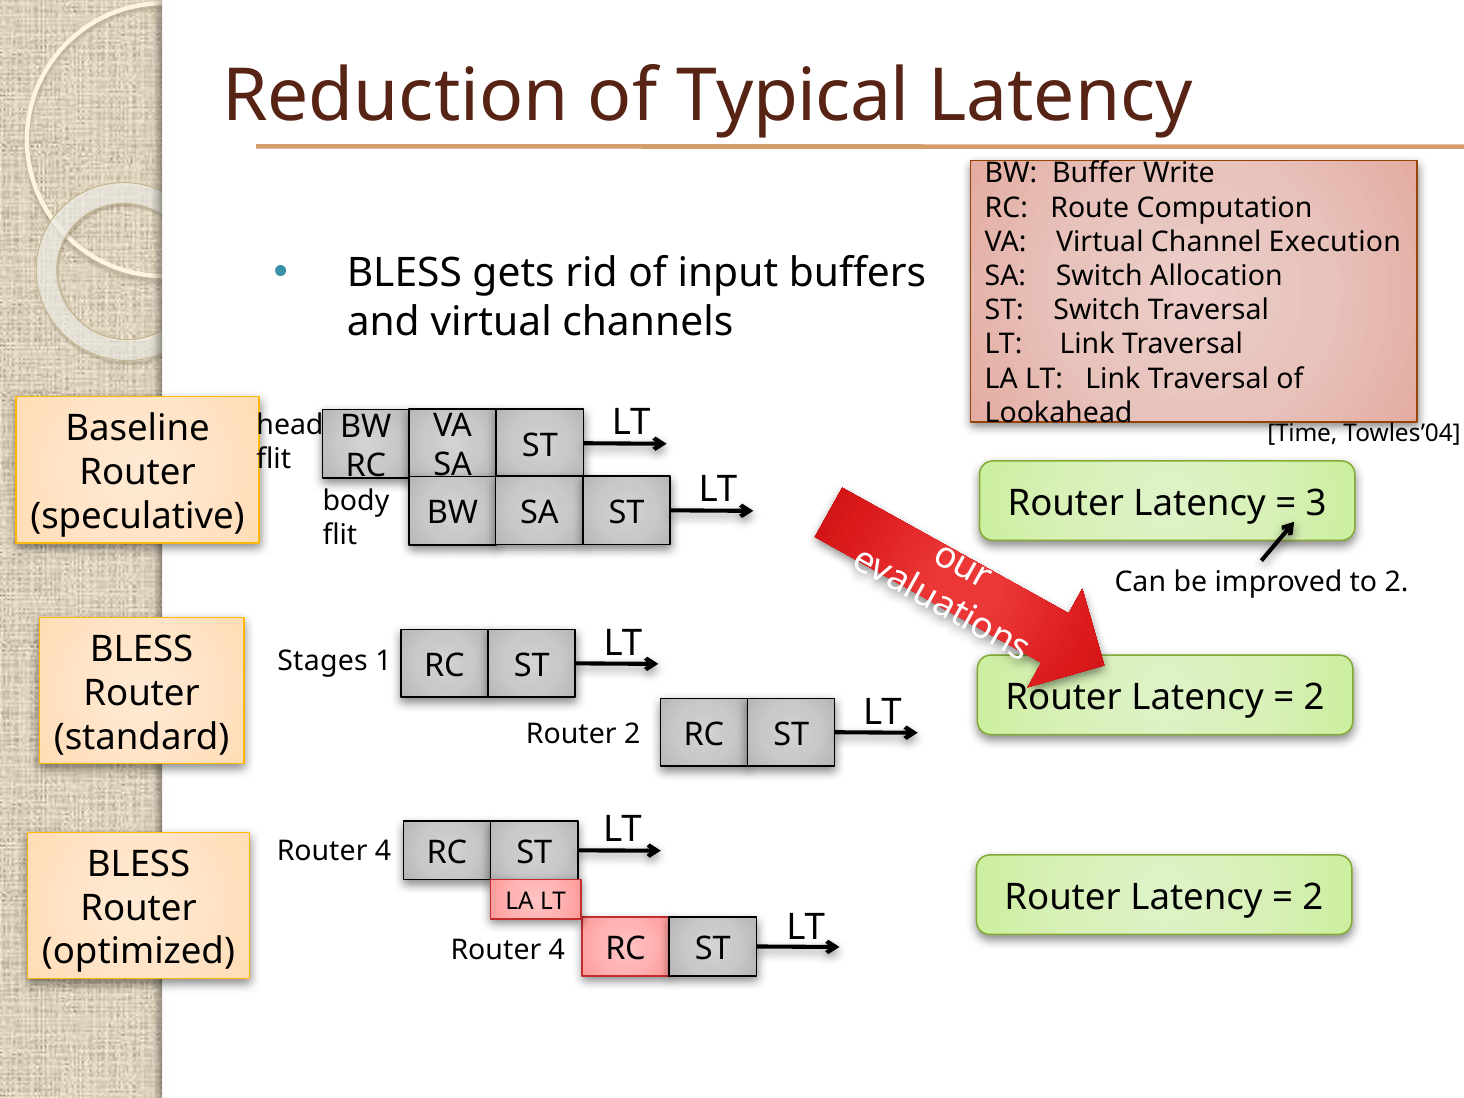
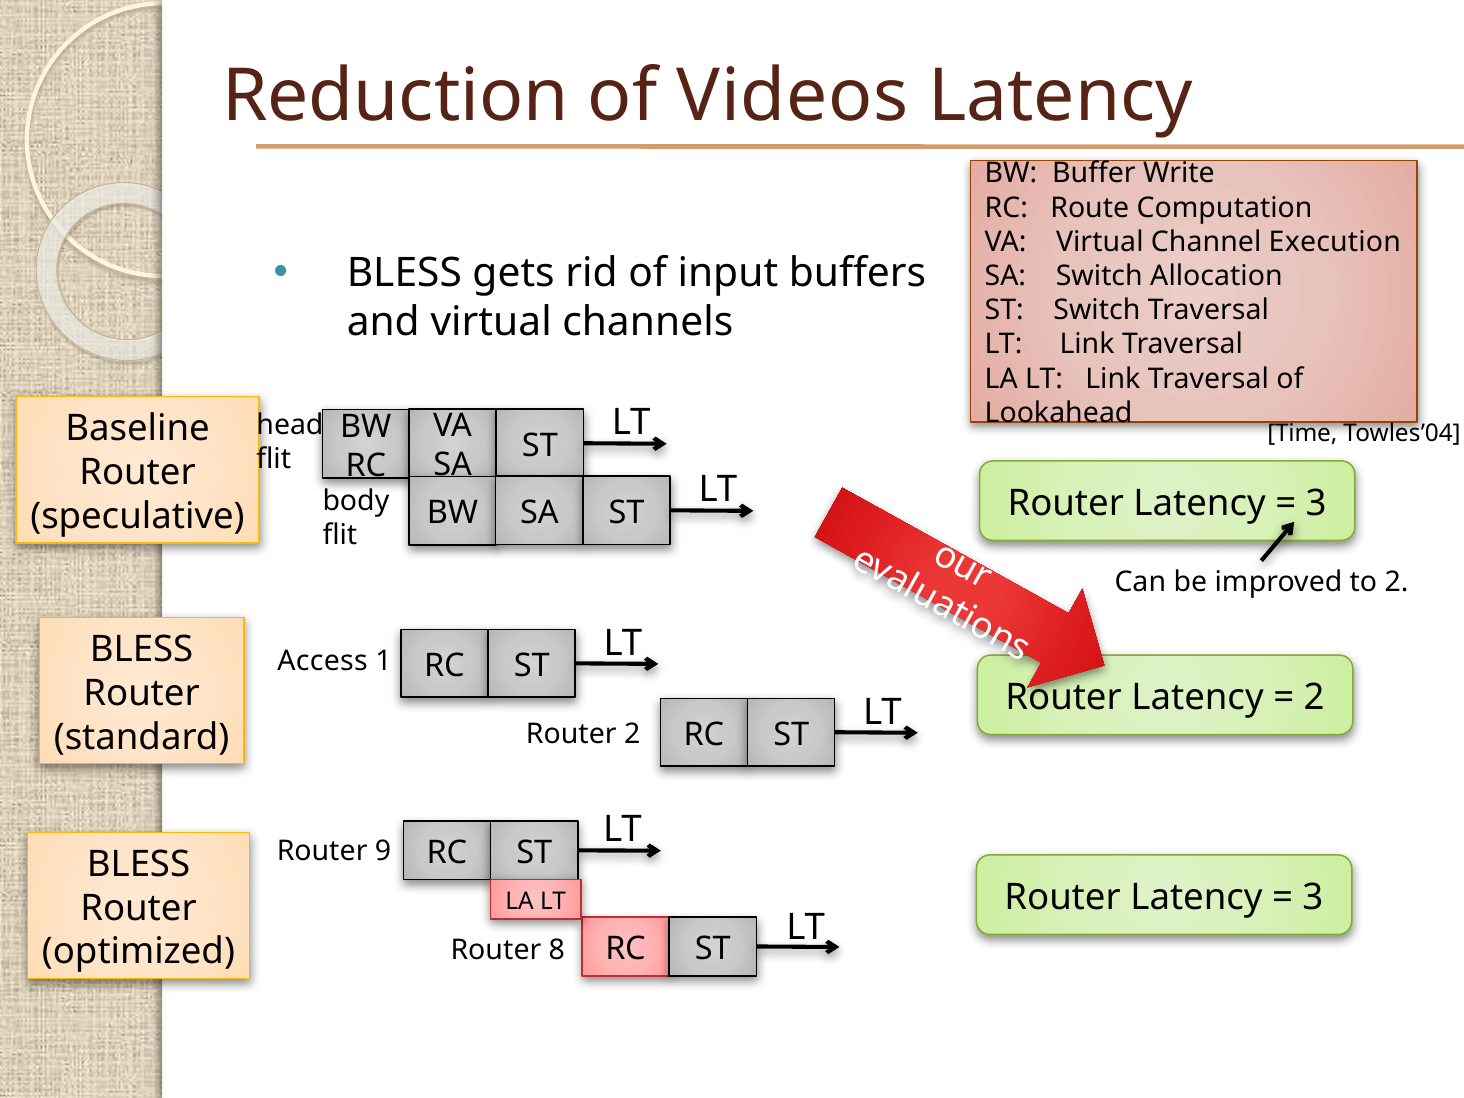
Typical: Typical -> Videos
Stages: Stages -> Access
4 at (383, 851): 4 -> 9
2 at (1313, 897): 2 -> 3
4 at (557, 950): 4 -> 8
